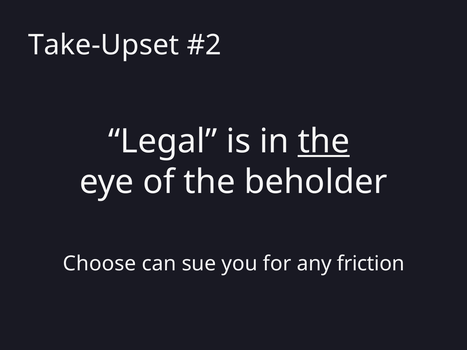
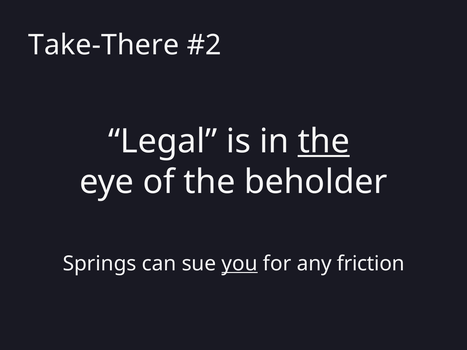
Take-Upset: Take-Upset -> Take-There
Choose: Choose -> Springs
you underline: none -> present
